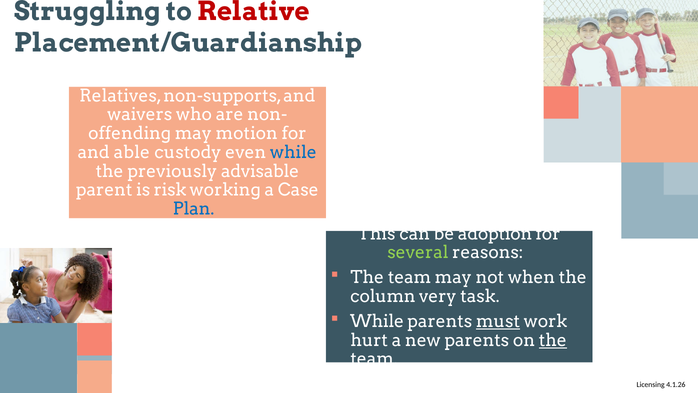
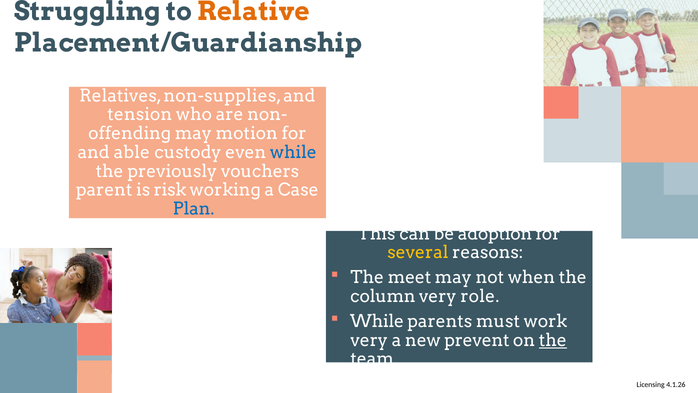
Relative colour: red -> orange
non-supports: non-supports -> non-supplies
waivers: waivers -> tension
advisable: advisable -> vouchers
several colour: light green -> yellow
team at (410, 277): team -> meet
task: task -> role
must underline: present -> none
hurt at (369, 340): hurt -> very
new parents: parents -> prevent
